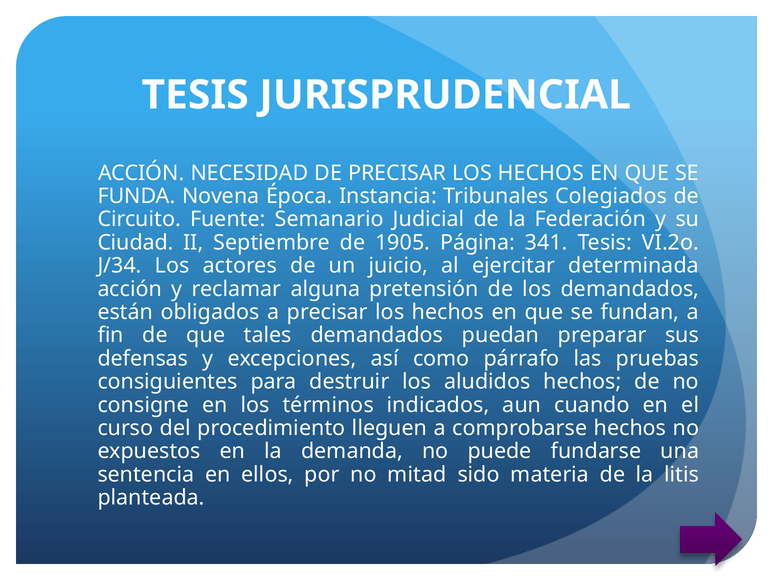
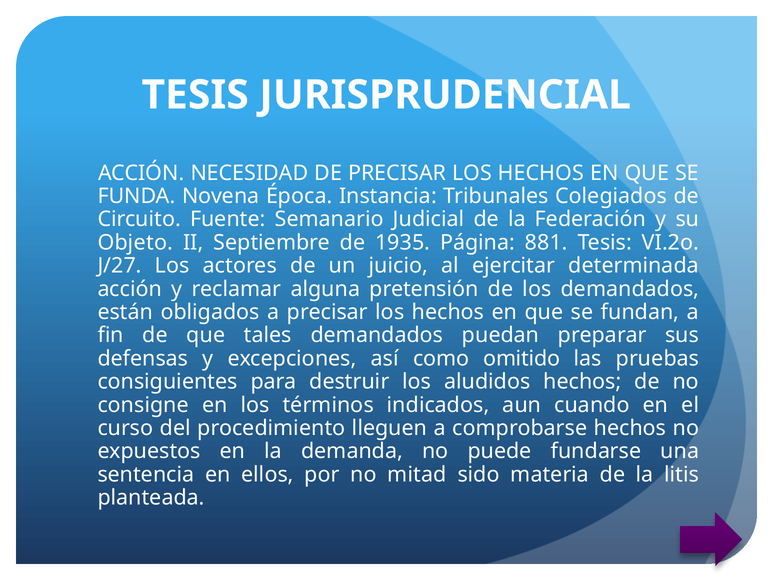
Ciudad: Ciudad -> Objeto
1905: 1905 -> 1935
341: 341 -> 881
J/34: J/34 -> J/27
párrafo: párrafo -> omitido
